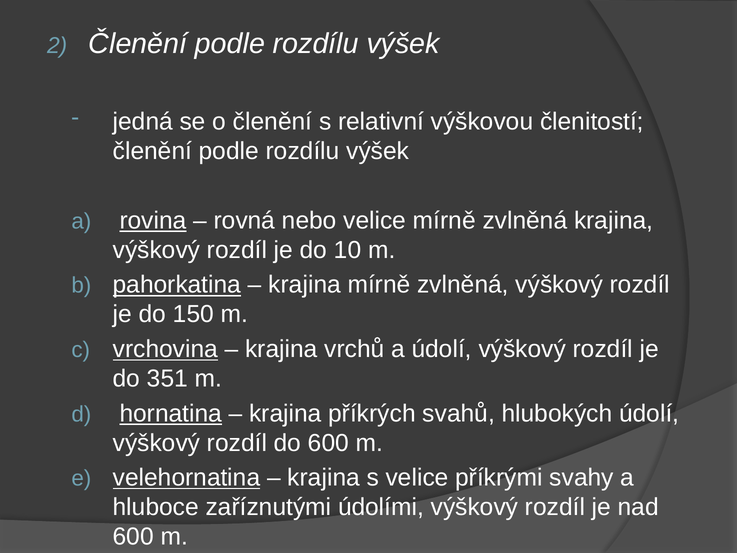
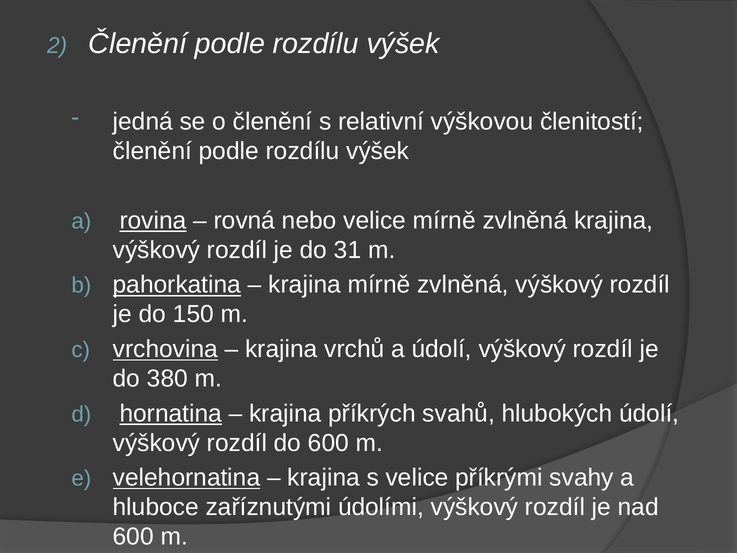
10: 10 -> 31
351: 351 -> 380
